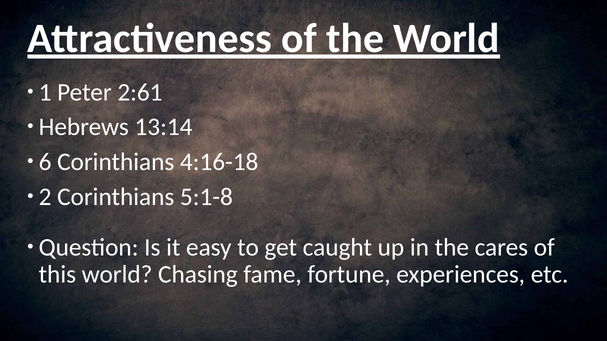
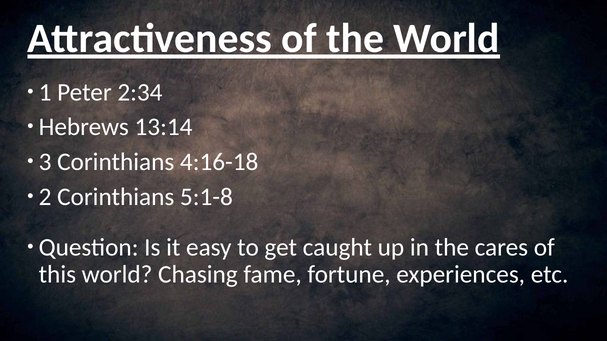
2:61: 2:61 -> 2:34
6: 6 -> 3
